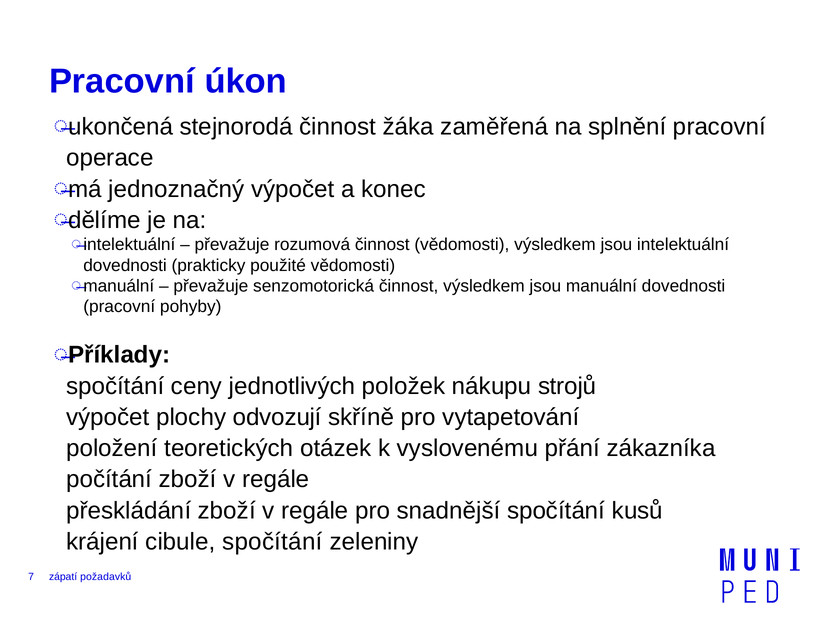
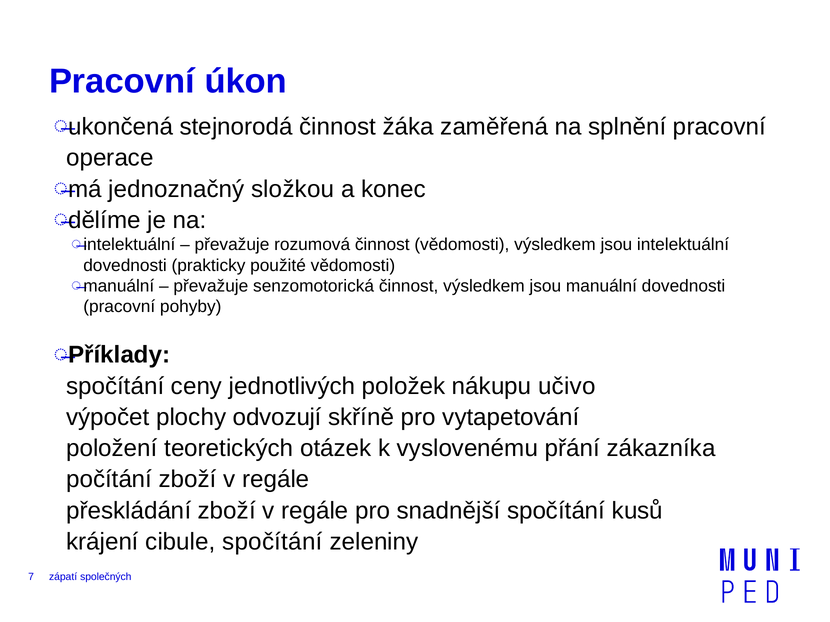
jednoznačný výpočet: výpočet -> složkou
strojů: strojů -> učivo
požadavků: požadavků -> společných
